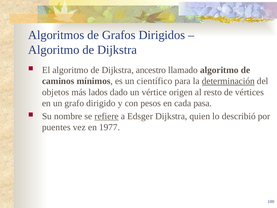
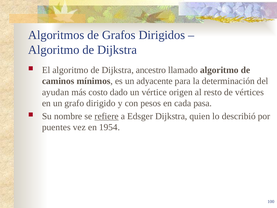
científico: científico -> adyacente
determinación underline: present -> none
objetos: objetos -> ayudan
lados: lados -> costo
1977: 1977 -> 1954
